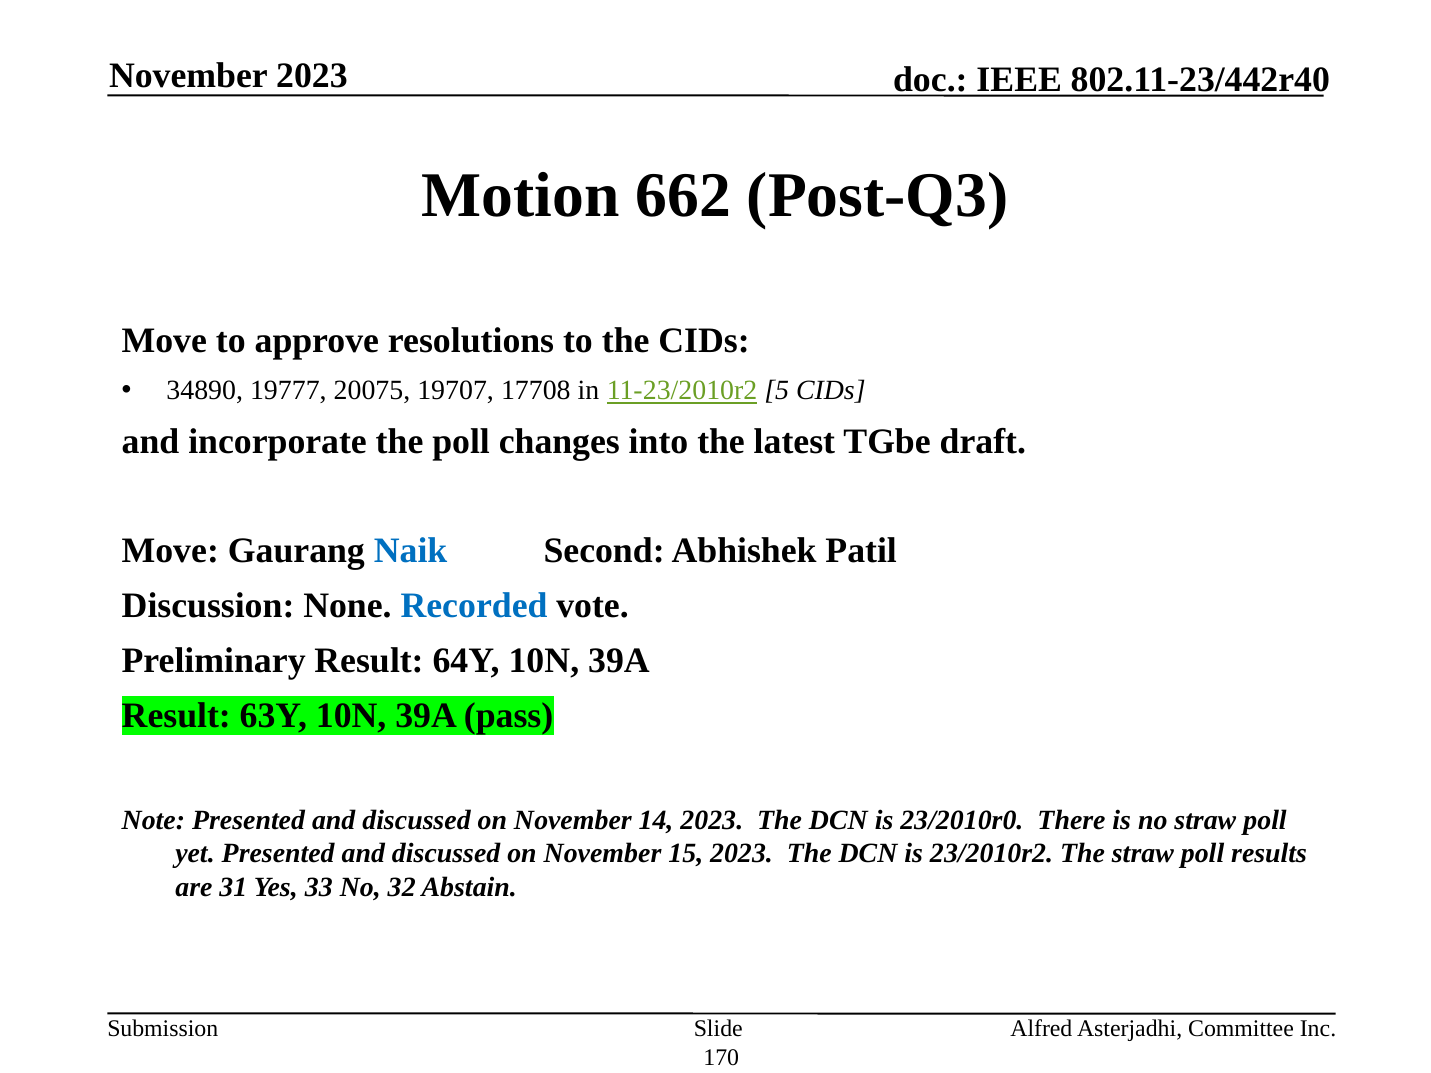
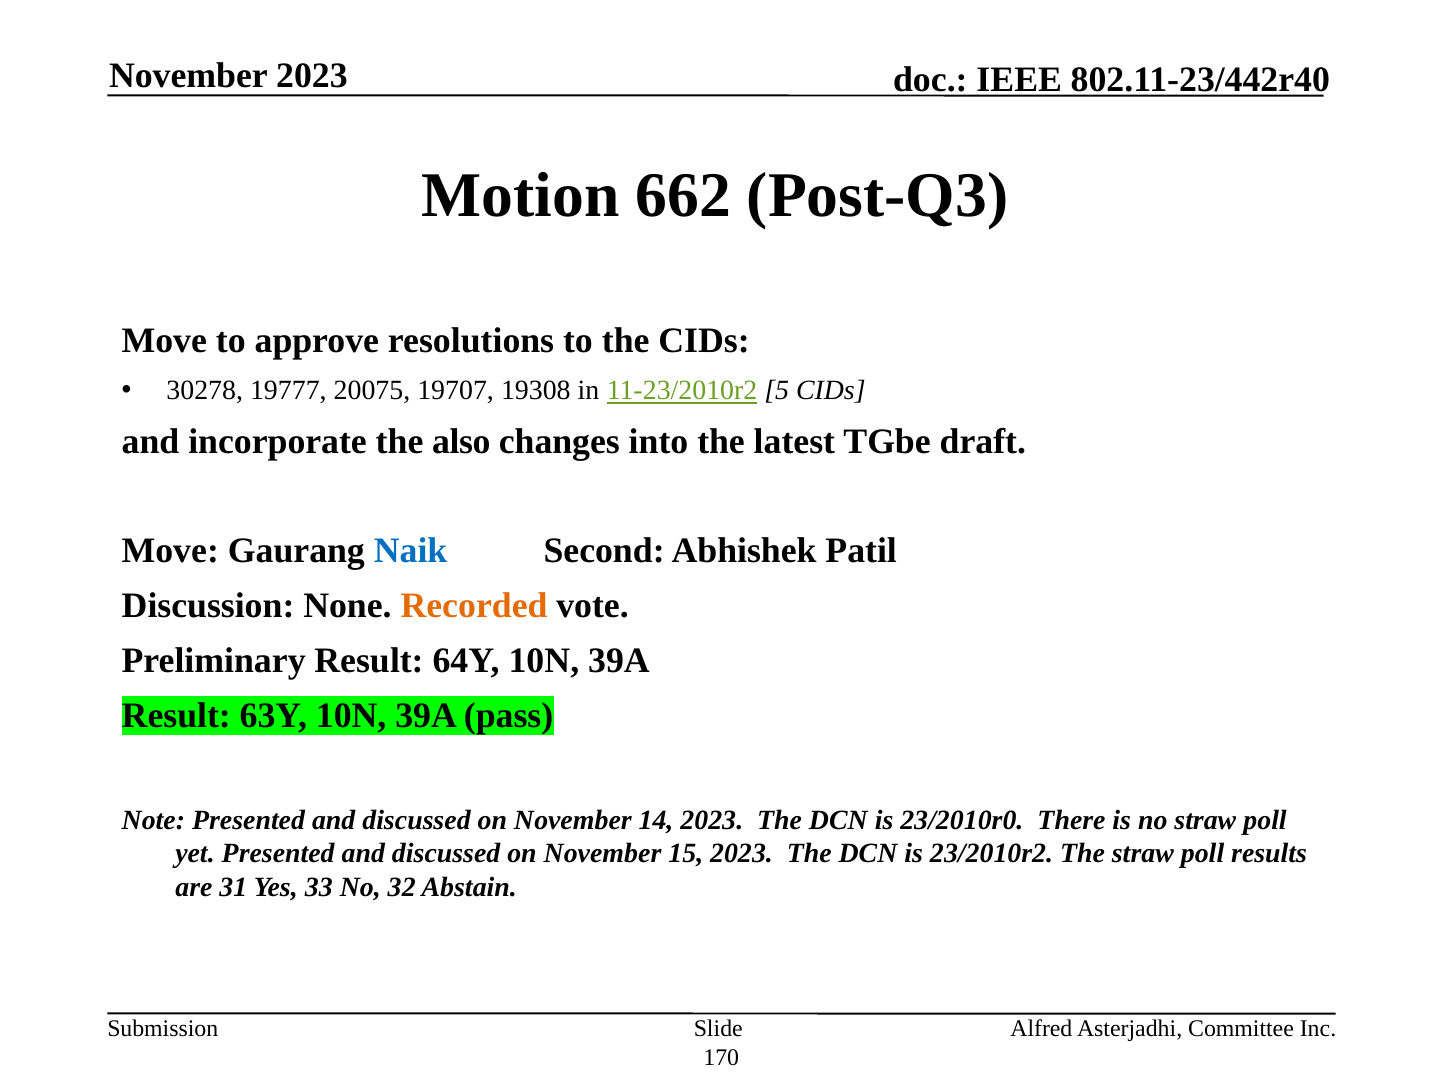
34890: 34890 -> 30278
17708: 17708 -> 19308
the poll: poll -> also
Recorded colour: blue -> orange
